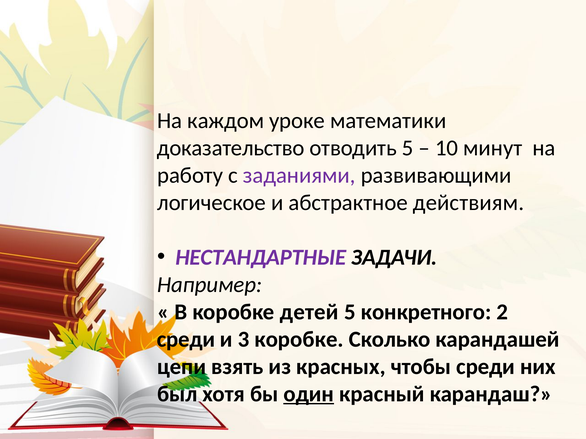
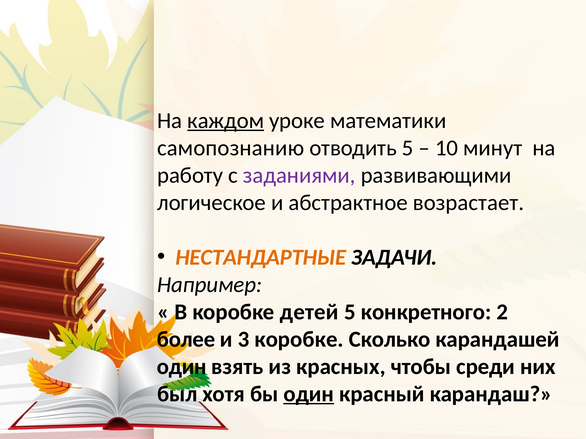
каждом underline: none -> present
доказательство: доказательство -> самопознанию
действиям: действиям -> возрастает
НЕСТАНДАРТНЫЕ colour: purple -> orange
среди at (186, 340): среди -> более
цепи at (182, 367): цепи -> один
